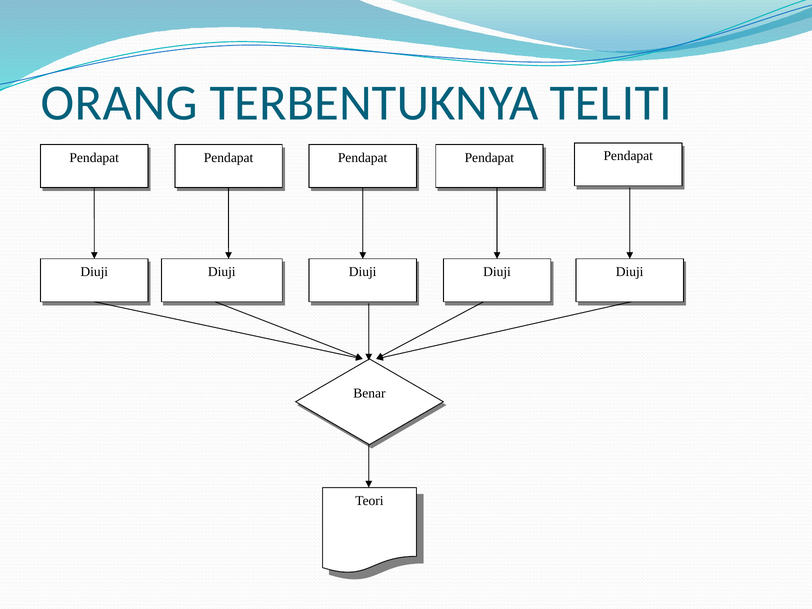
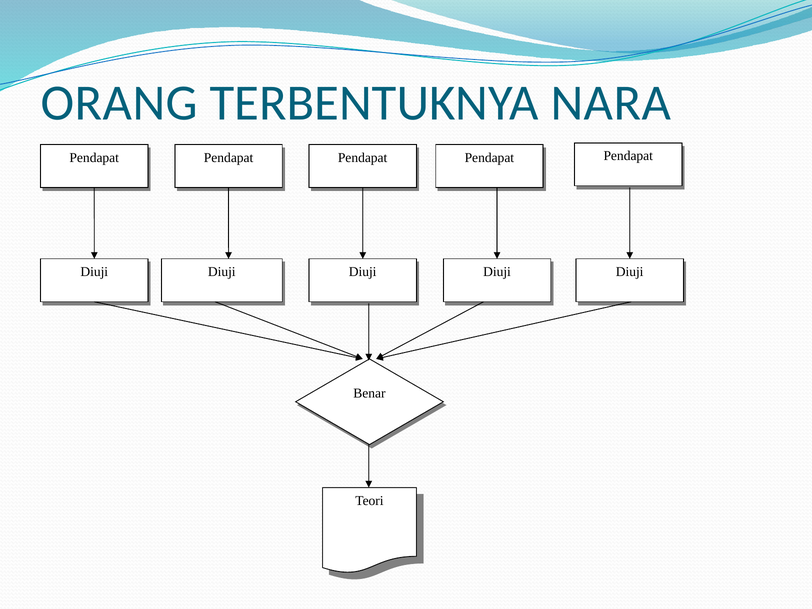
TELITI: TELITI -> NARA
